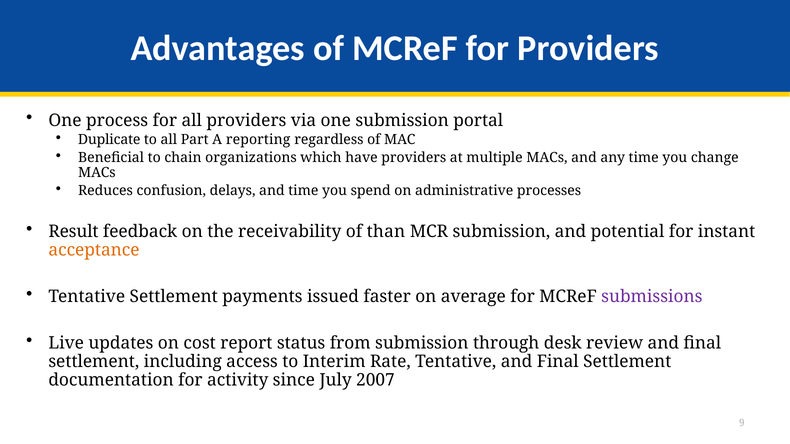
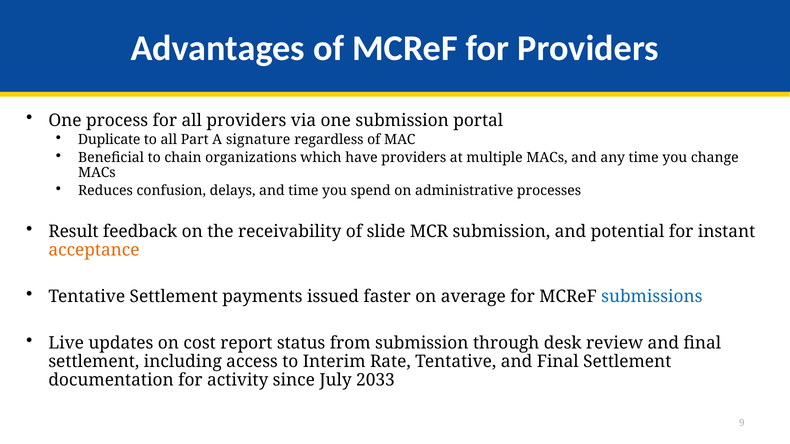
reporting: reporting -> signature
than: than -> slide
submissions colour: purple -> blue
2007: 2007 -> 2033
